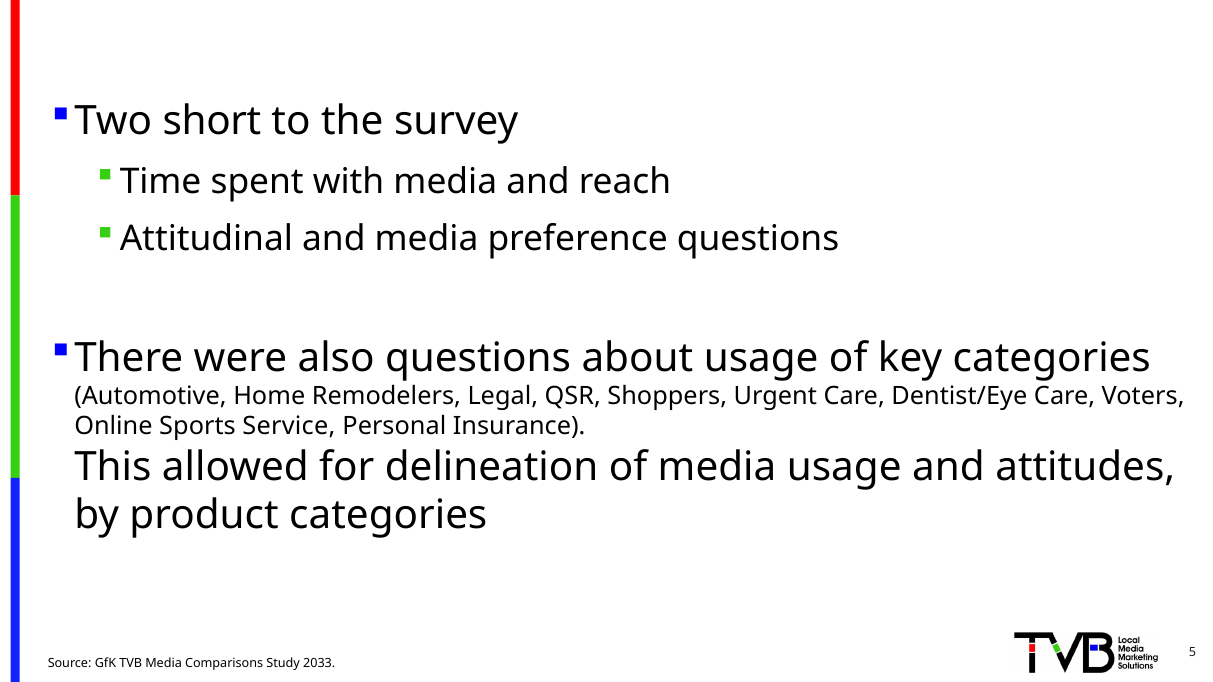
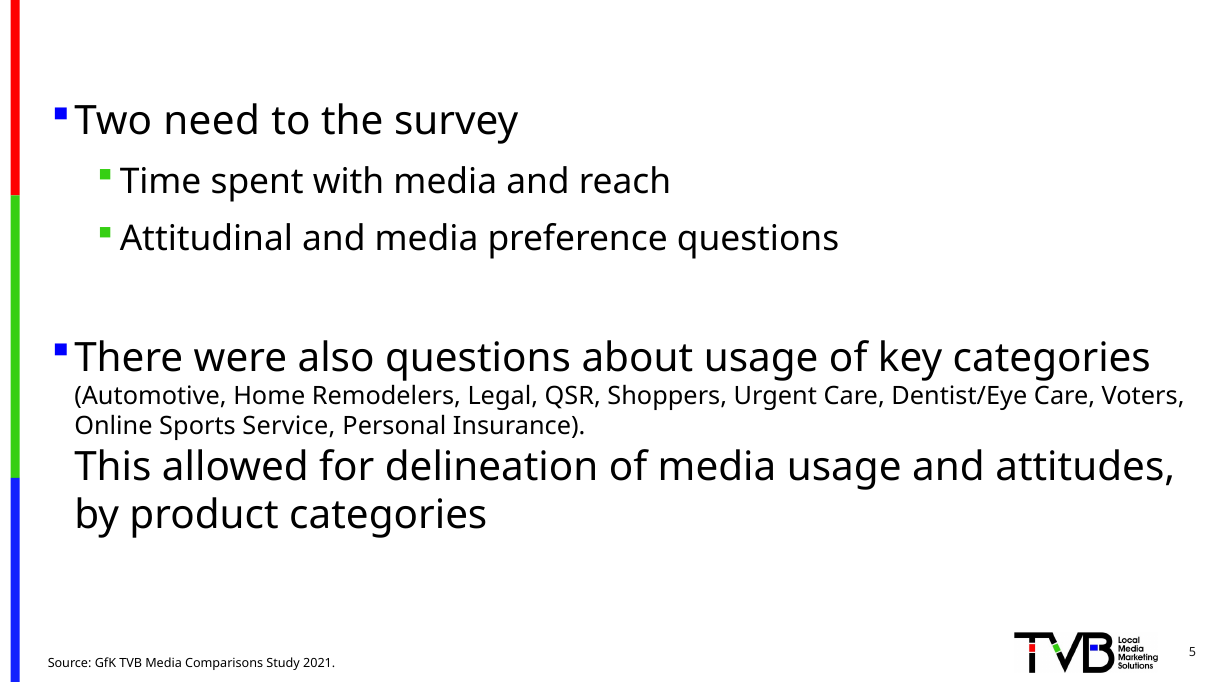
short: short -> need
2033: 2033 -> 2021
